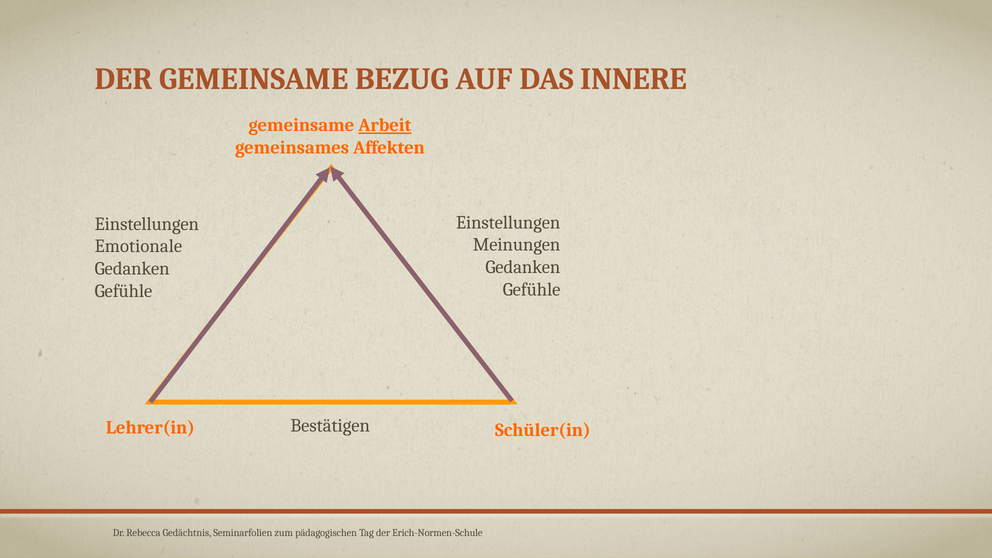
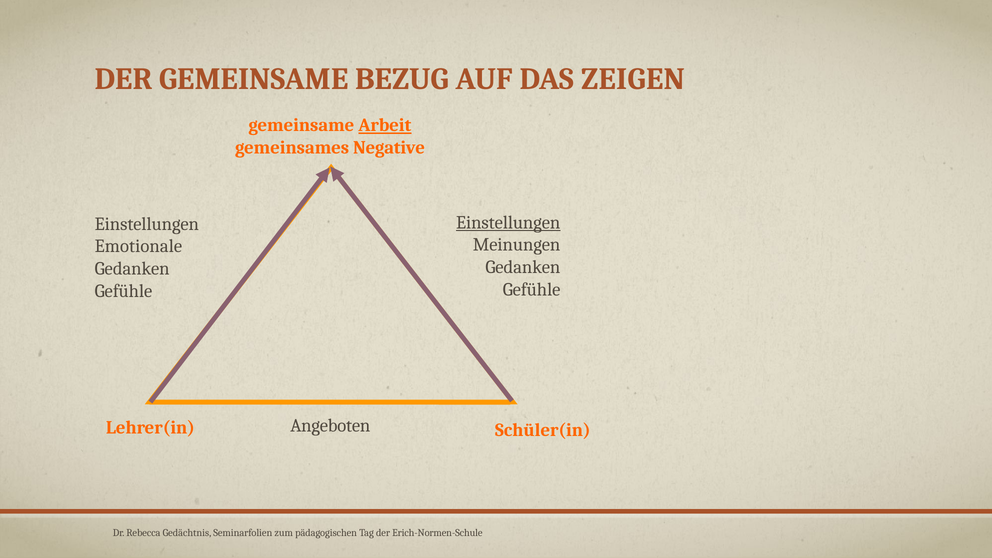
INNERE: INNERE -> ZEIGEN
Affekten: Affekten -> Negative
Einstellungen at (508, 223) underline: none -> present
Bestätigen: Bestätigen -> Angeboten
